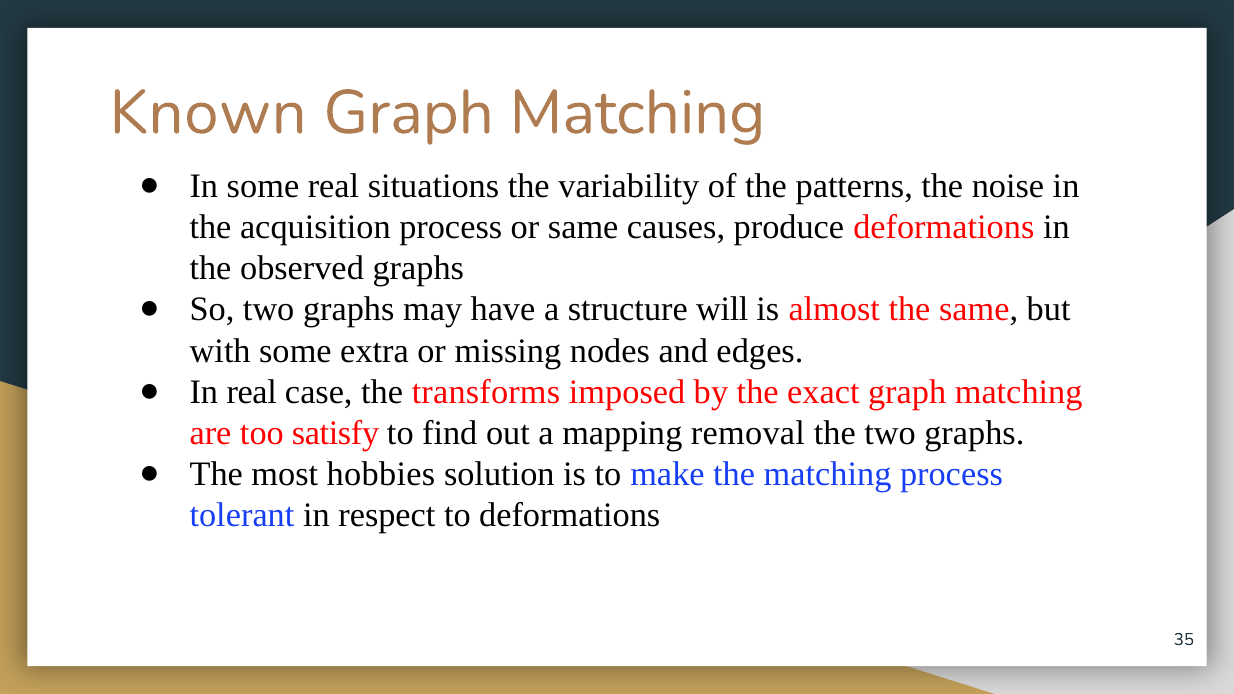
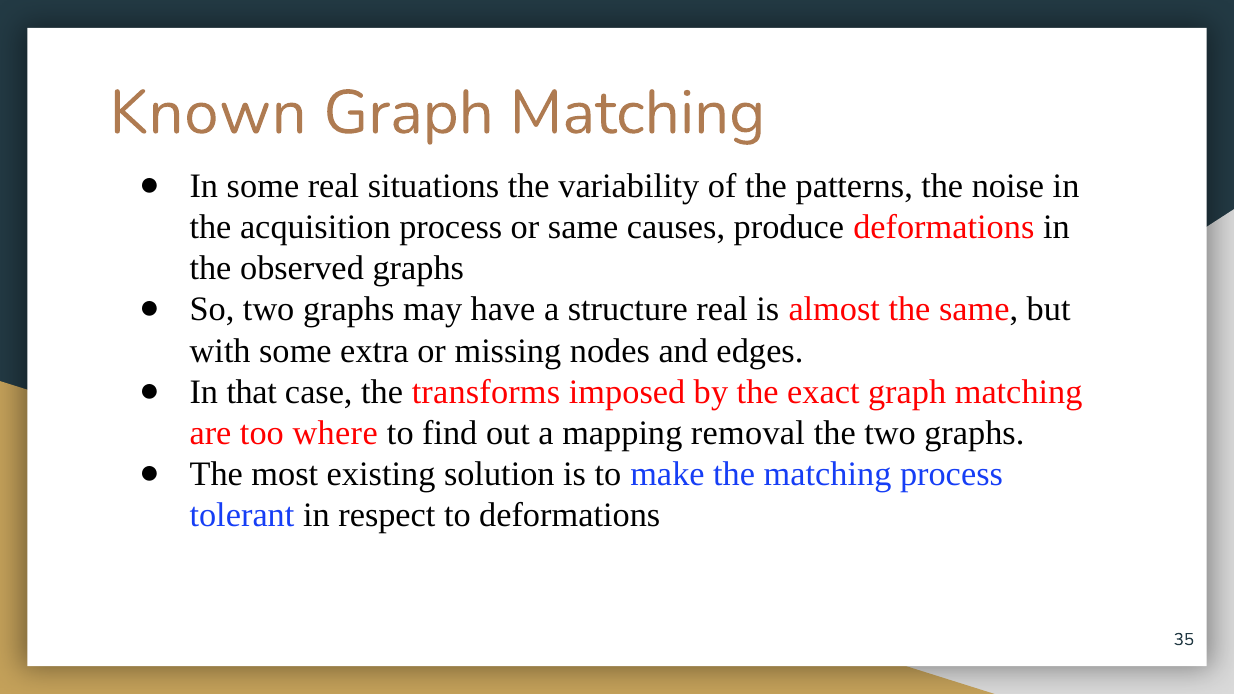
structure will: will -> real
In real: real -> that
satisfy: satisfy -> where
hobbies: hobbies -> existing
